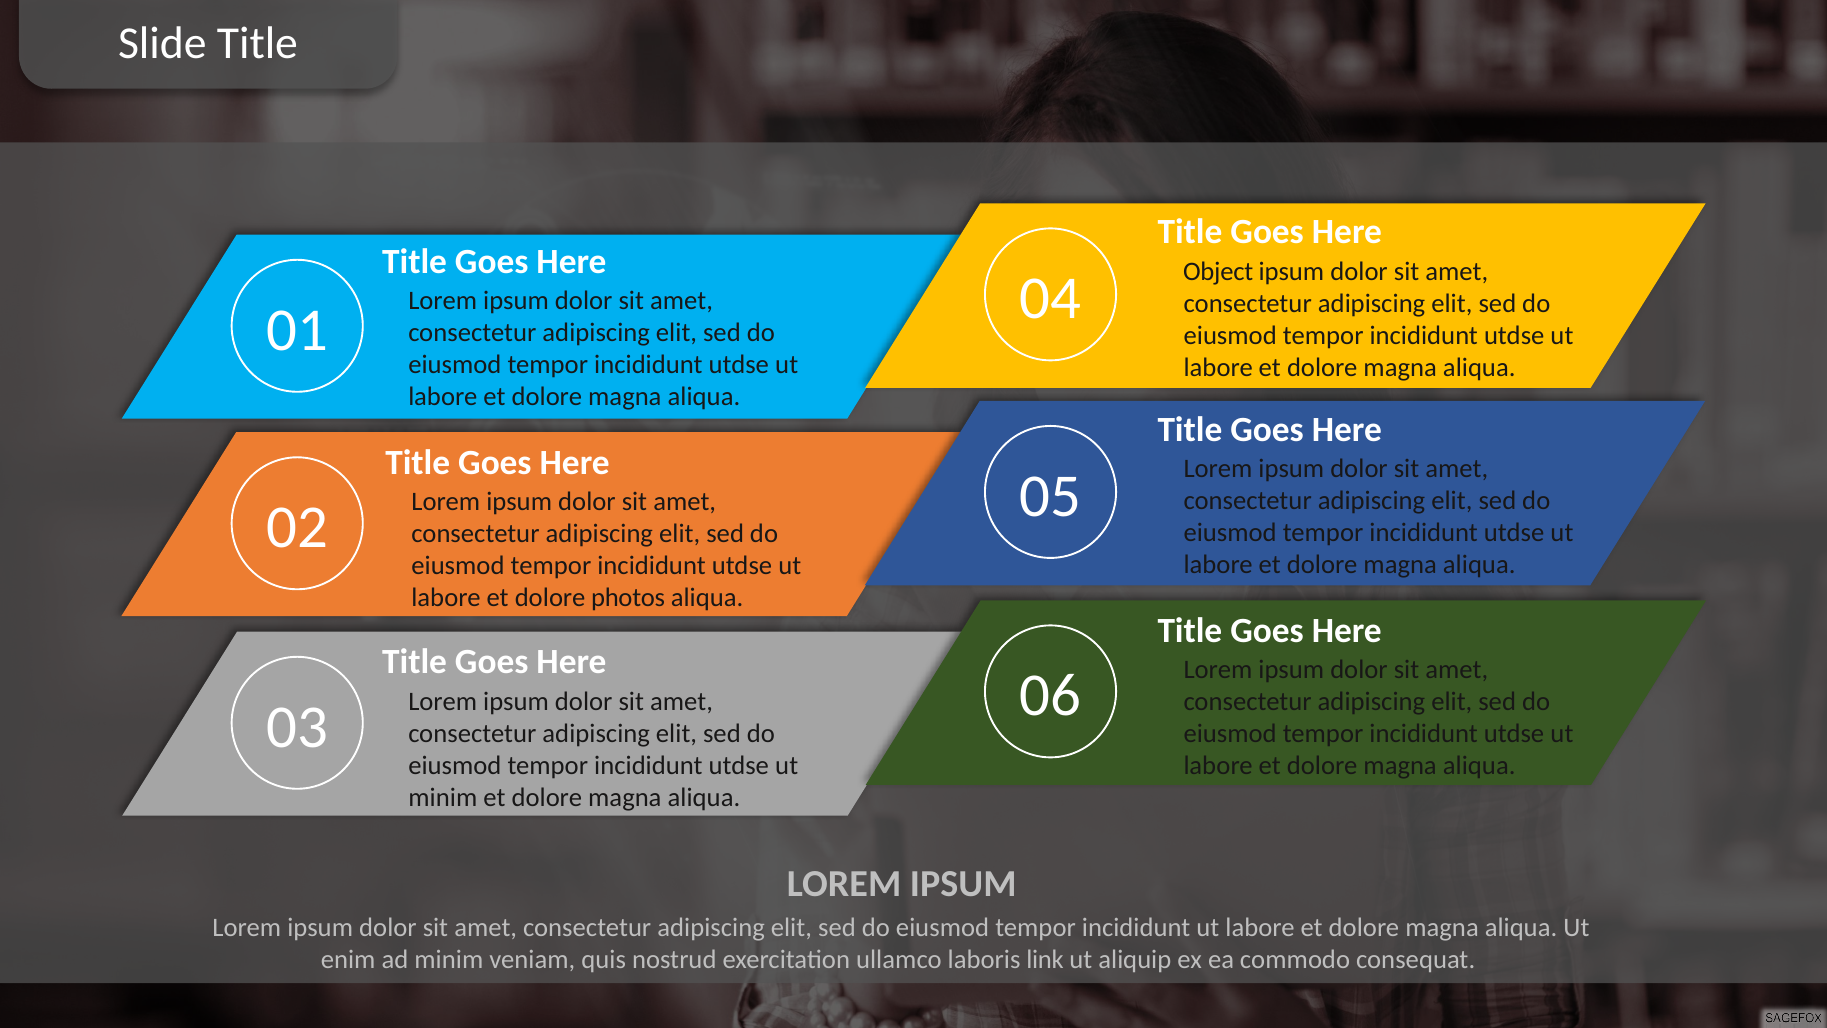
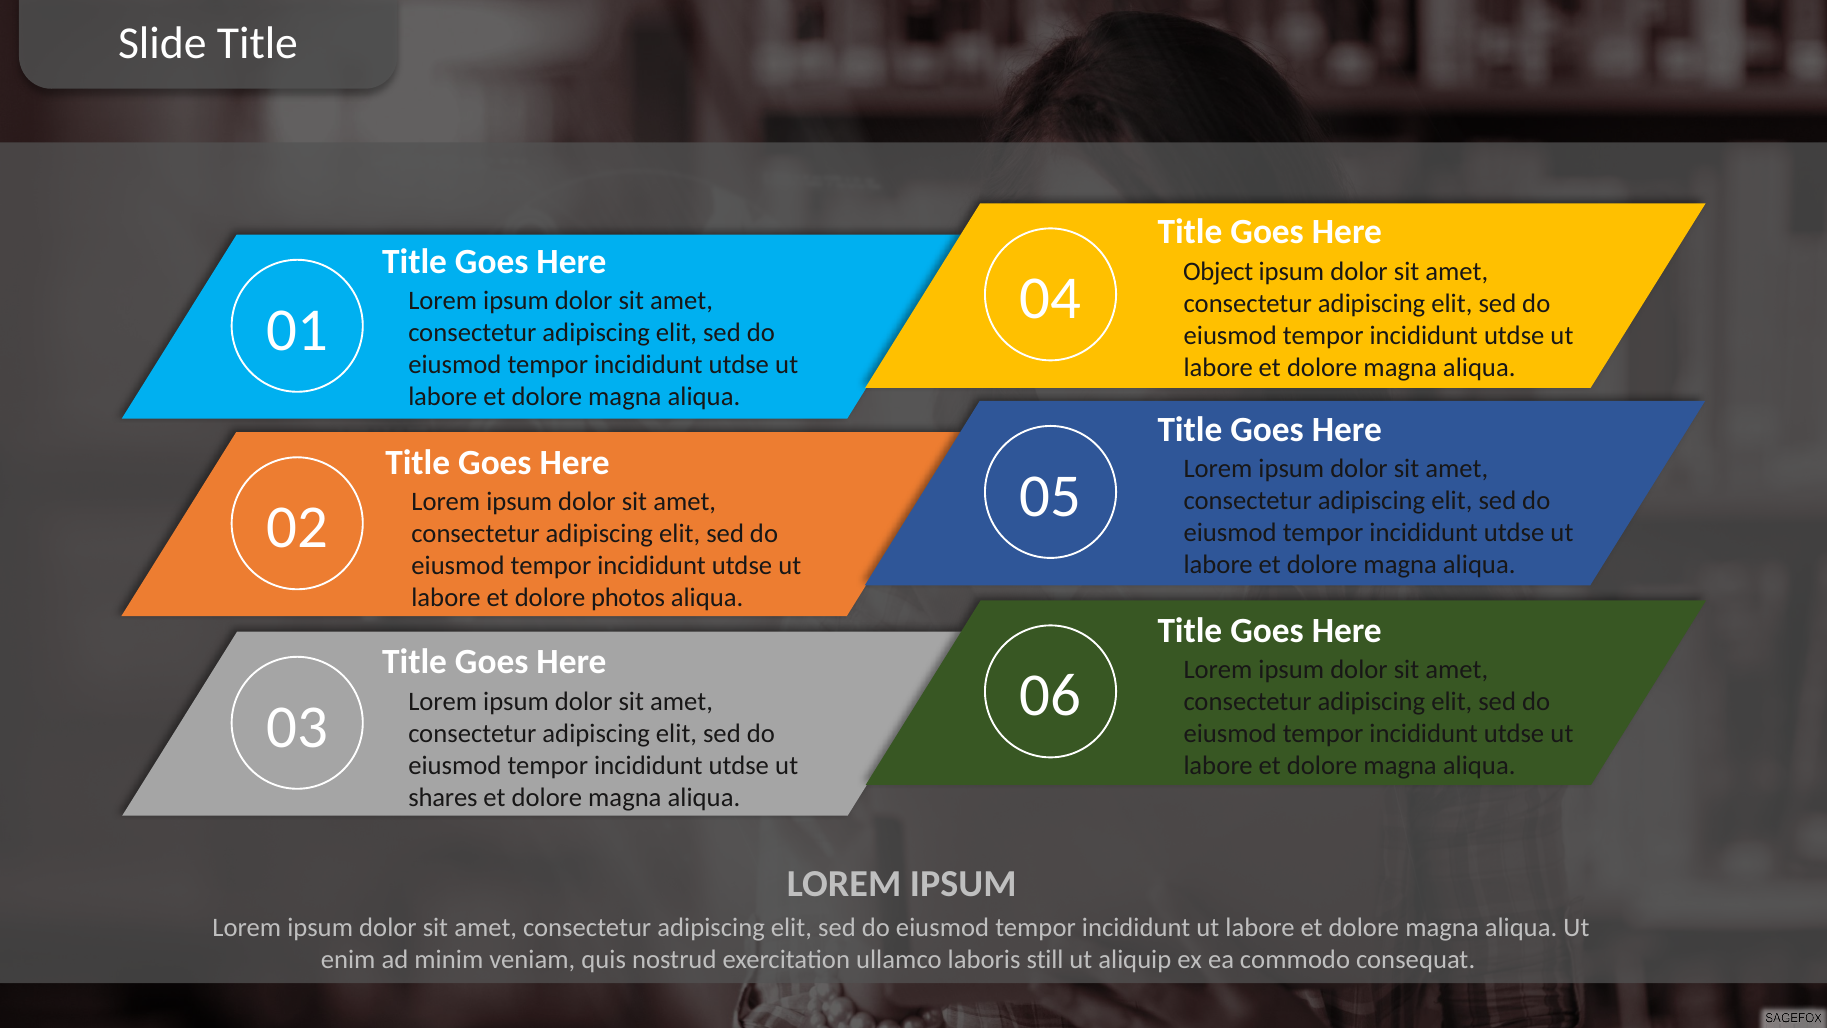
minim at (443, 797): minim -> shares
link: link -> still
